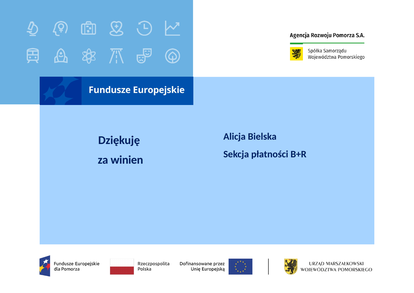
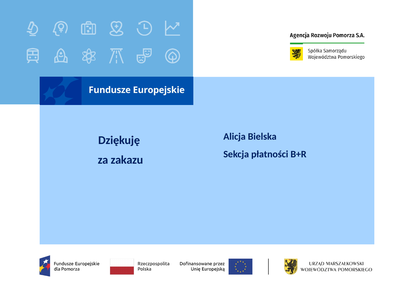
winien: winien -> zakazu
